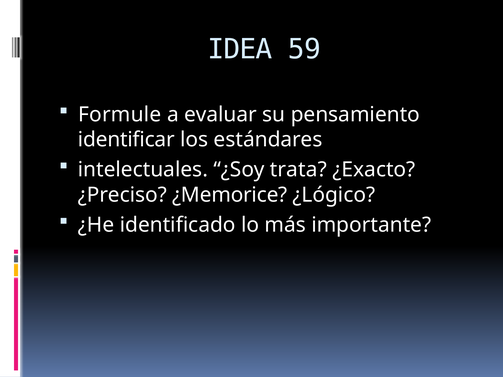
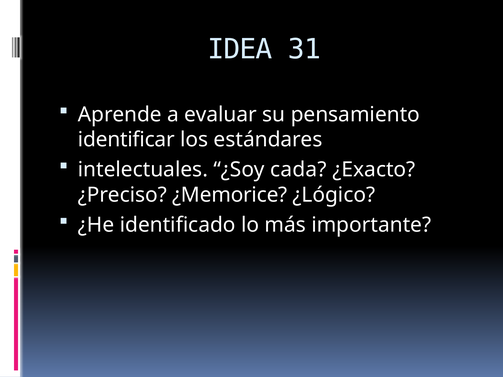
59: 59 -> 31
Formule: Formule -> Aprende
trata: trata -> cada
